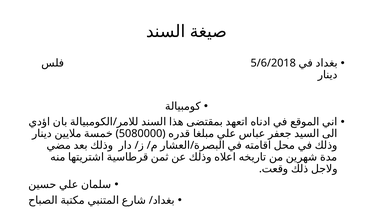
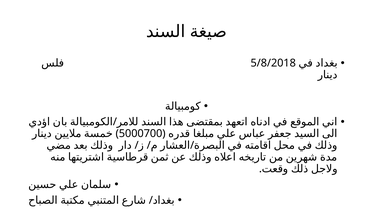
5/6/2018: 5/6/2018 -> 5/8/2018
5080000: 5080000 -> 5000700
